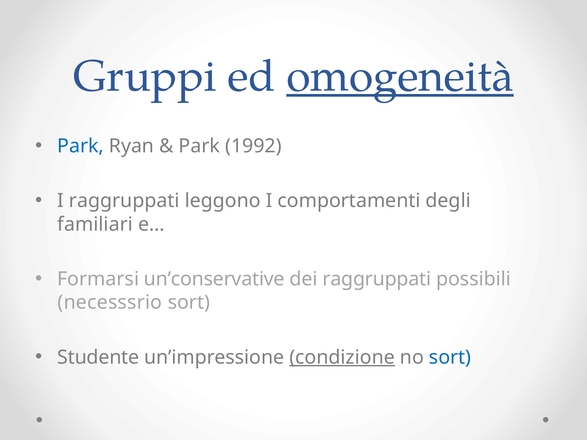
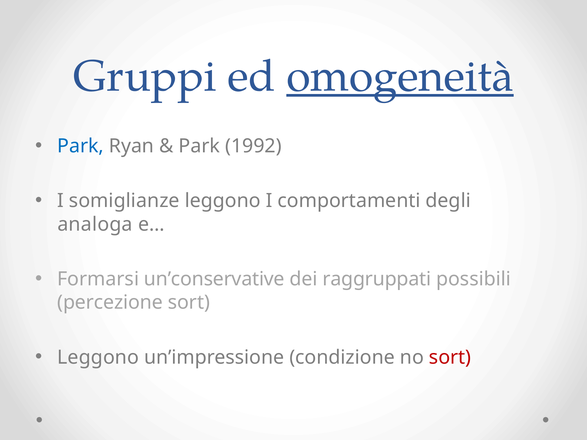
I raggruppati: raggruppati -> somiglianze
familiari: familiari -> analoga
necesssrio: necesssrio -> percezione
Studente at (98, 357): Studente -> Leggono
condizione underline: present -> none
sort at (450, 357) colour: blue -> red
